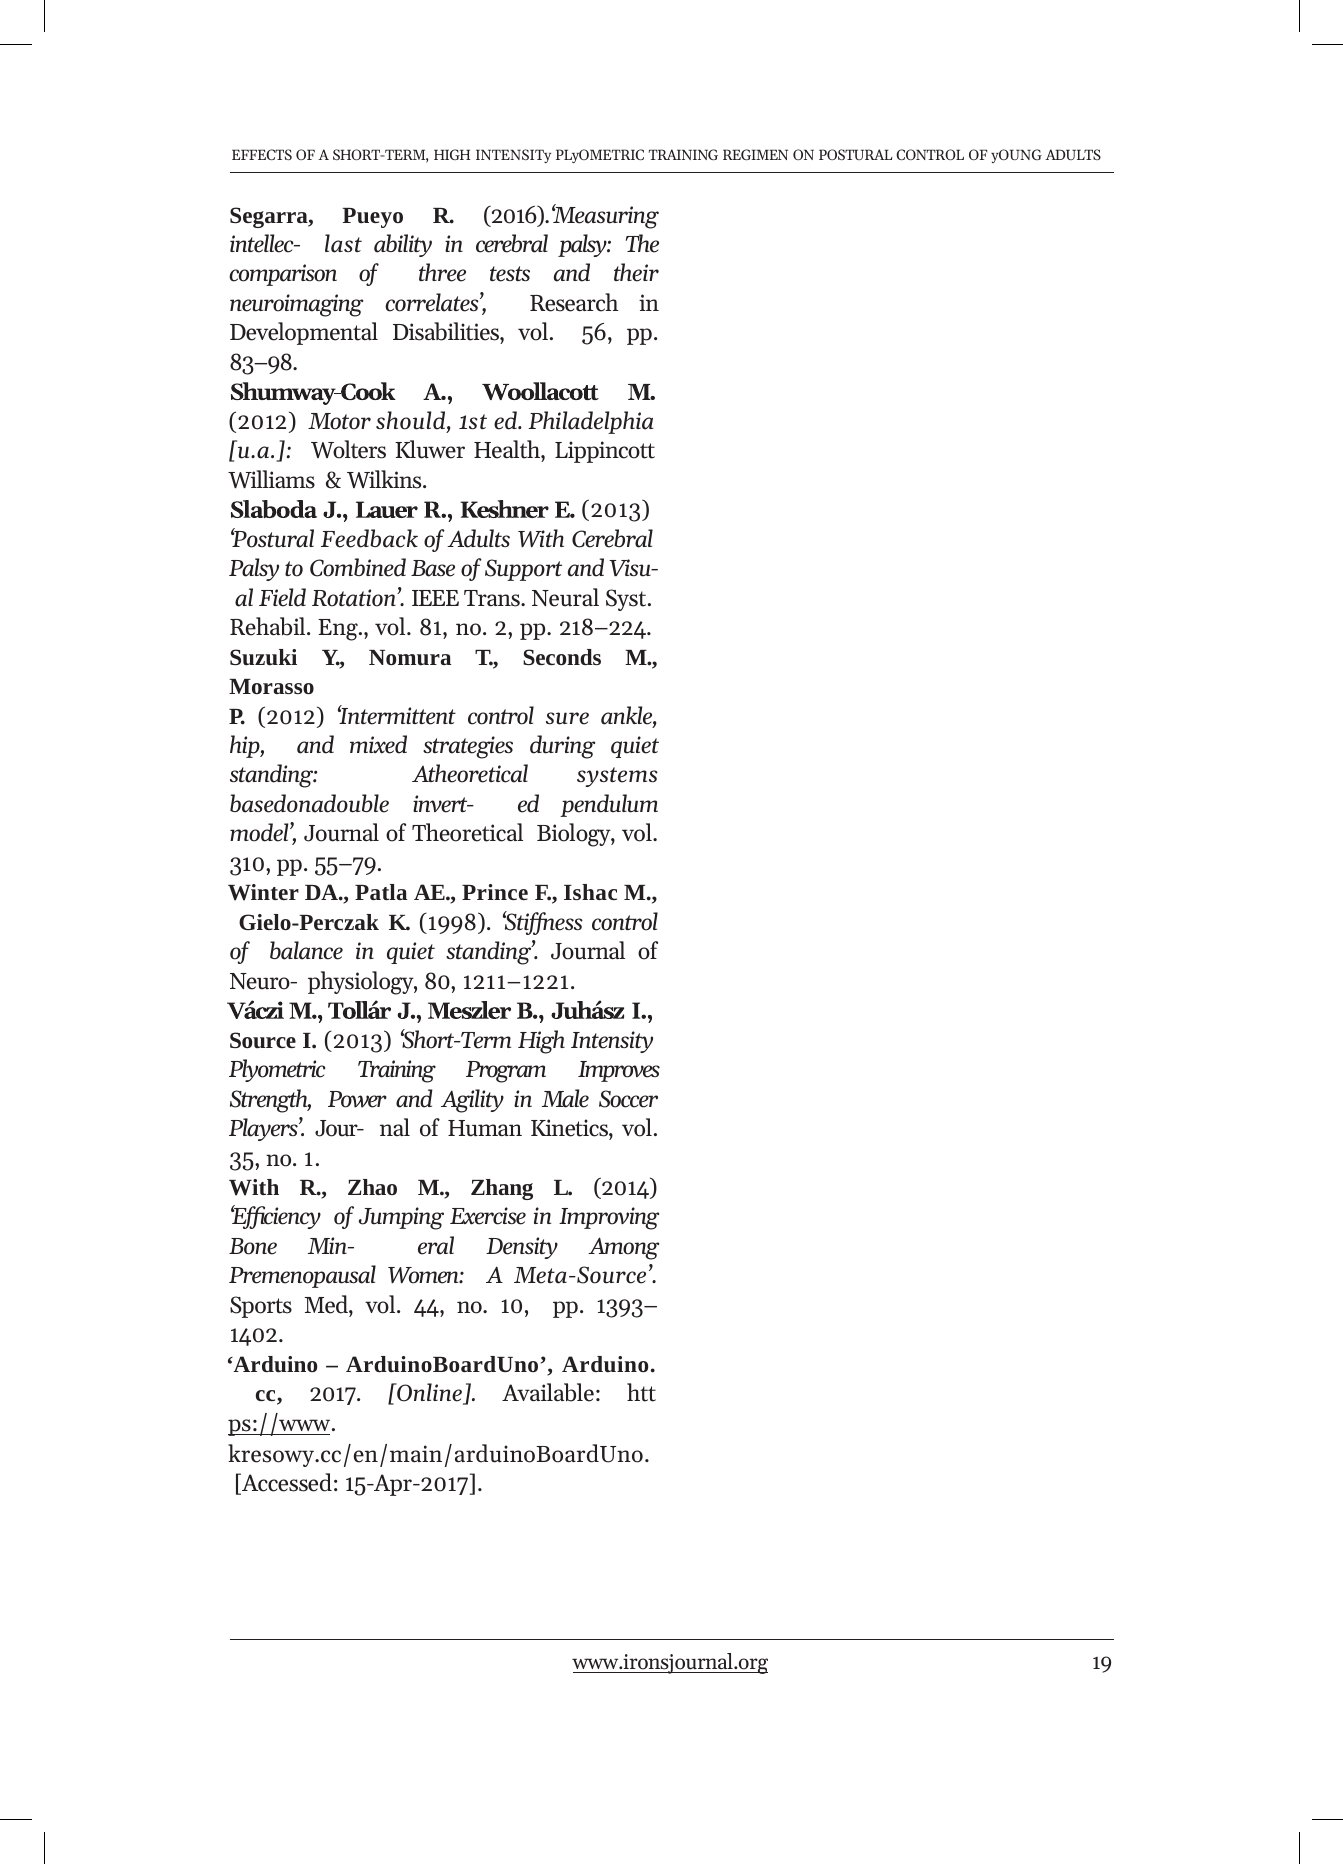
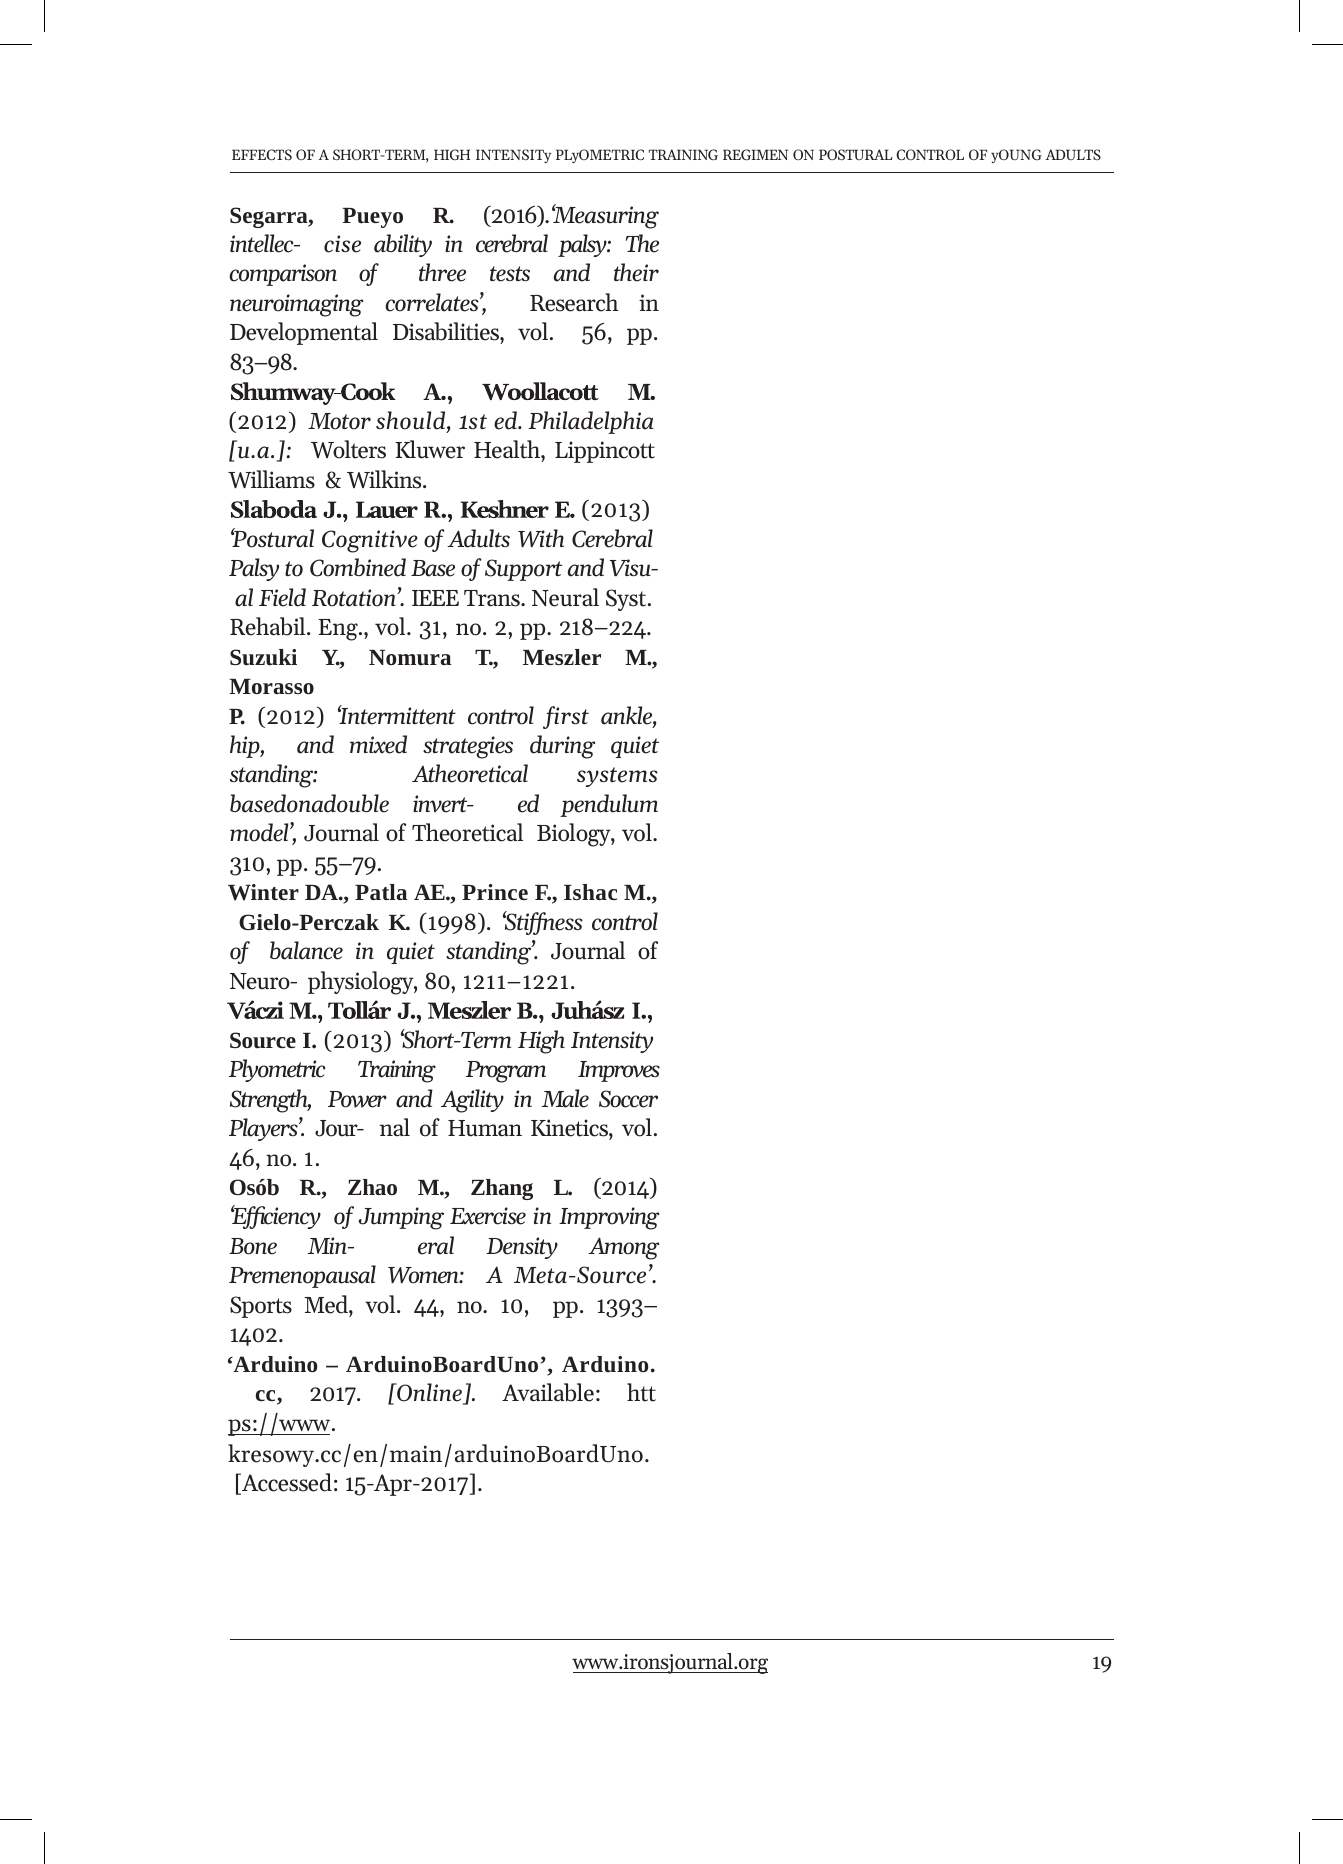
last: last -> cise
Feedback: Feedback -> Cognitive
81: 81 -> 31
T Seconds: Seconds -> Meszler
sure: sure -> first
35: 35 -> 46
With at (254, 1188): With -> Osób
